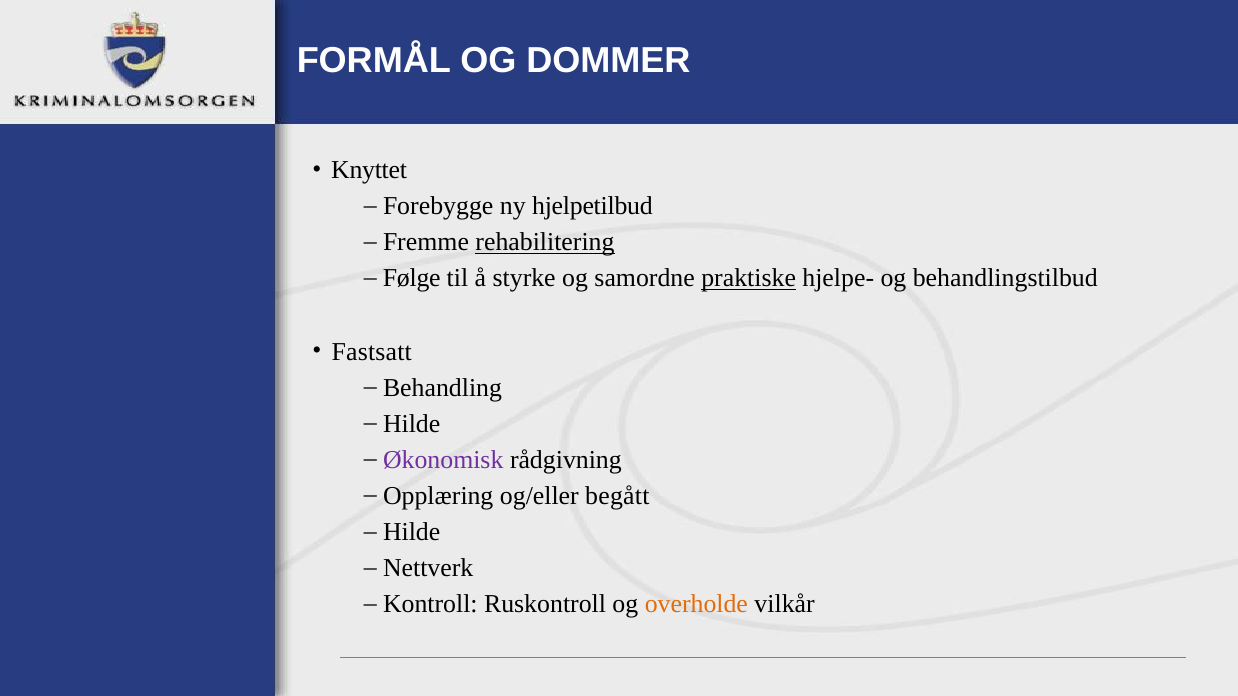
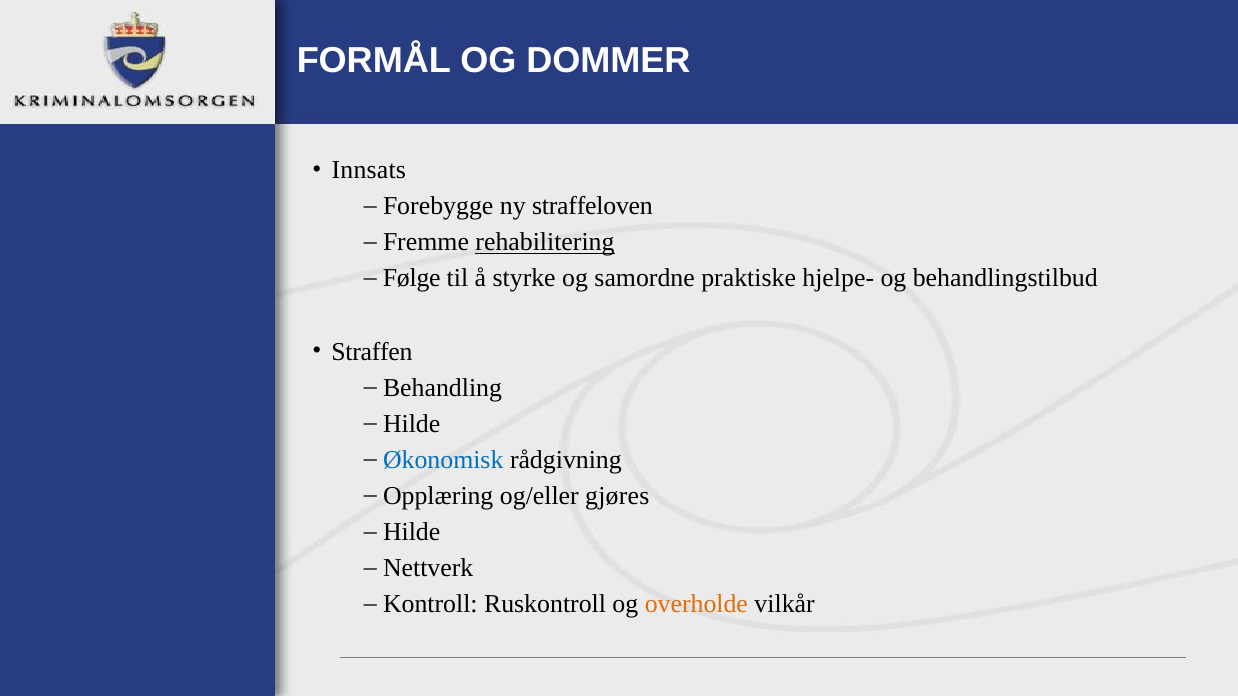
Knyttet: Knyttet -> Innsats
hjelpetilbud: hjelpetilbud -> straffeloven
praktiske underline: present -> none
Fastsatt: Fastsatt -> Straffen
Økonomisk colour: purple -> blue
begått: begått -> gjøres
